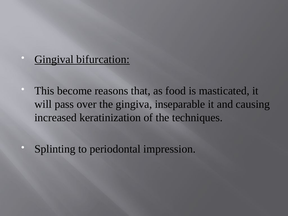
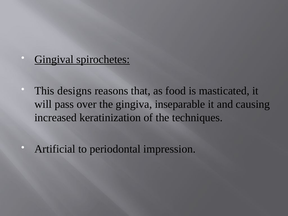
bifurcation: bifurcation -> spirochetes
become: become -> designs
Splinting: Splinting -> Artificial
